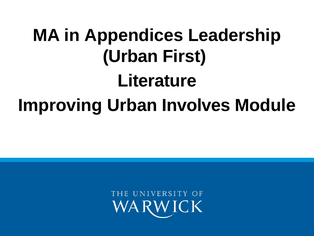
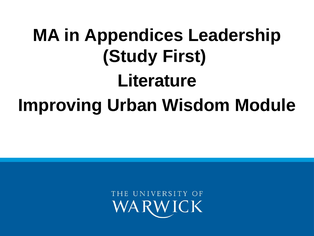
Urban at (130, 56): Urban -> Study
Involves: Involves -> Wisdom
